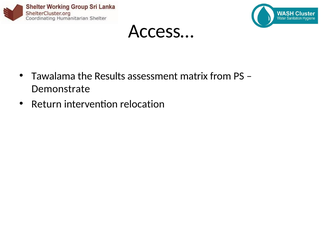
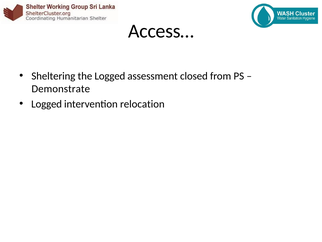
Tawalama: Tawalama -> Sheltering
the Results: Results -> Logged
matrix: matrix -> closed
Return at (46, 104): Return -> Logged
